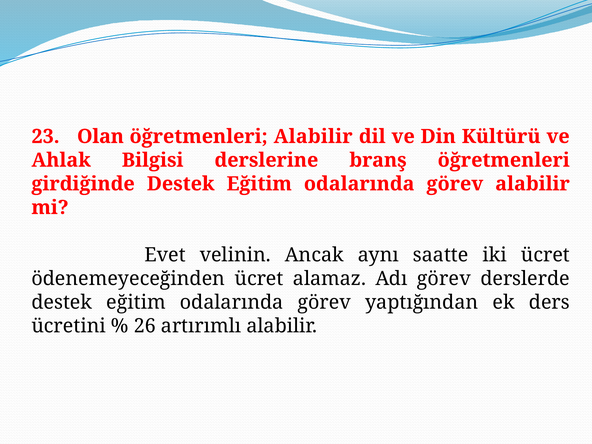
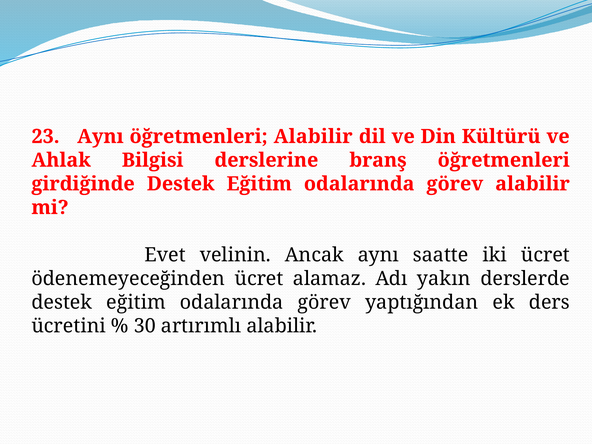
23 Olan: Olan -> Aynı
Adı görev: görev -> yakın
26: 26 -> 30
